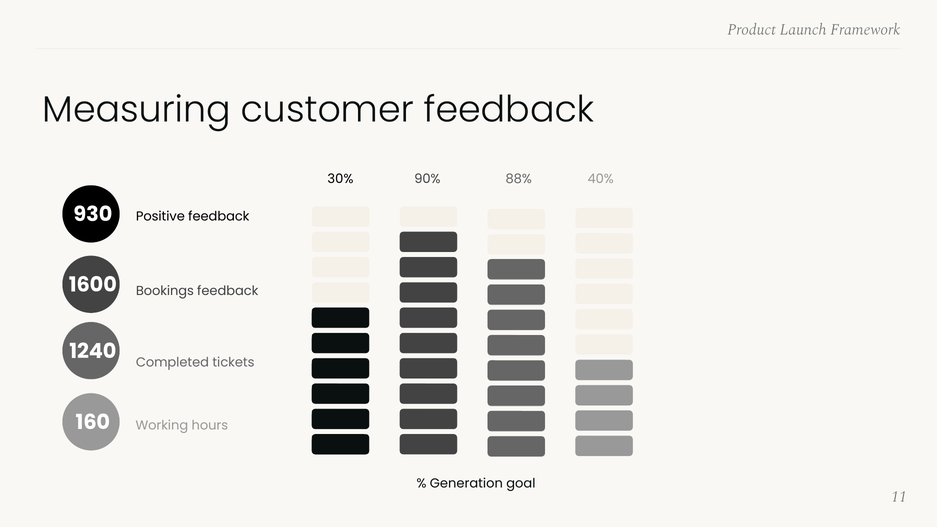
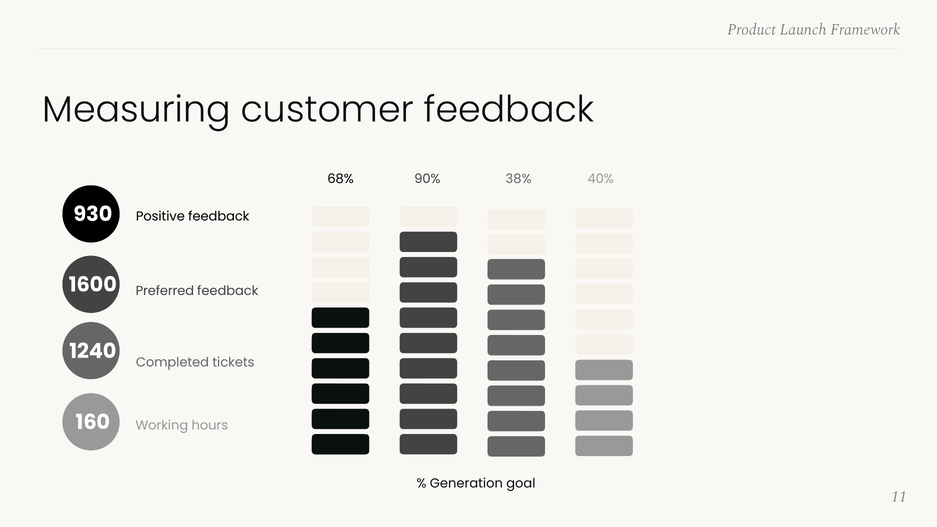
30%: 30% -> 68%
88%: 88% -> 38%
Bookings: Bookings -> Preferred
